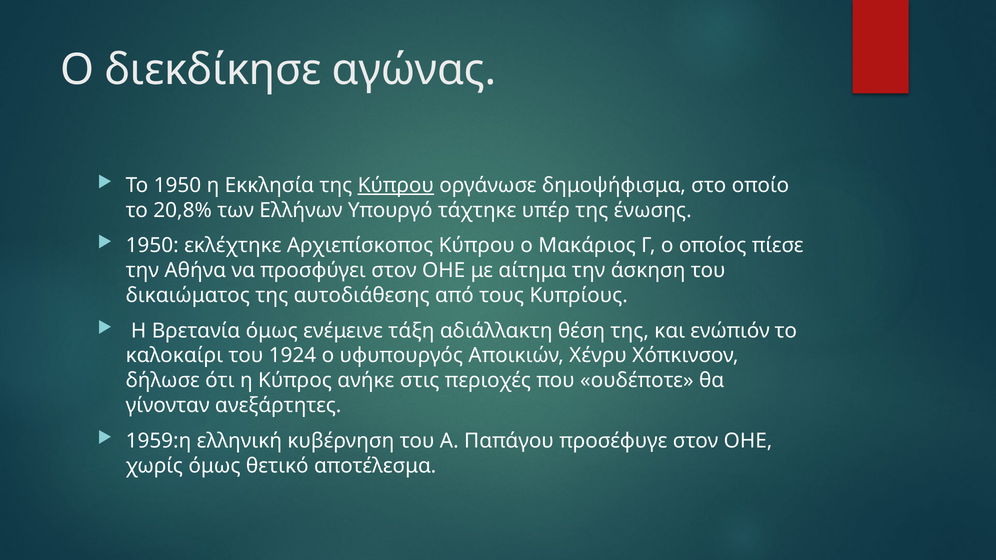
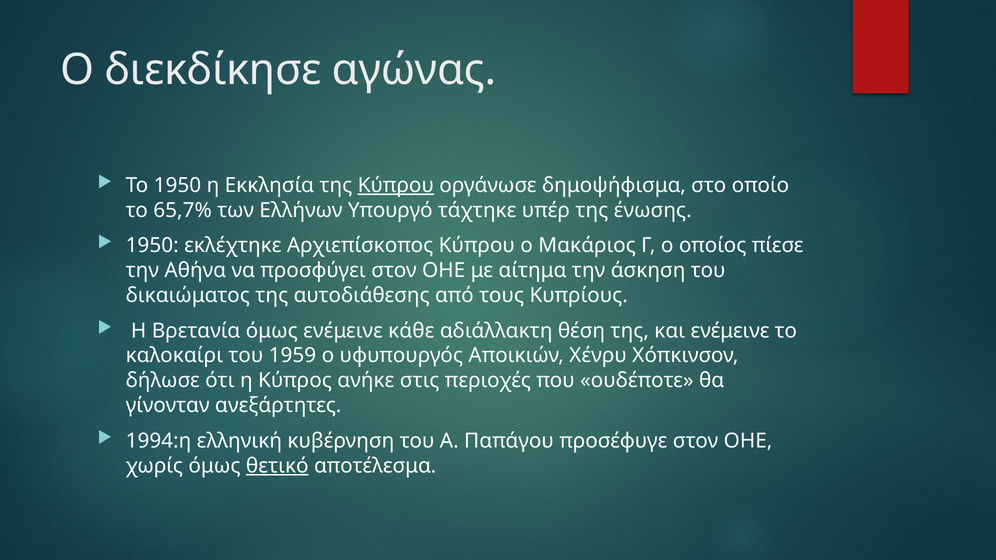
20,8%: 20,8% -> 65,7%
τάξη: τάξη -> κάθε
και ενώπιόν: ενώπιόν -> ενέμεινε
1924: 1924 -> 1959
1959:η: 1959:η -> 1994:η
θετικό underline: none -> present
